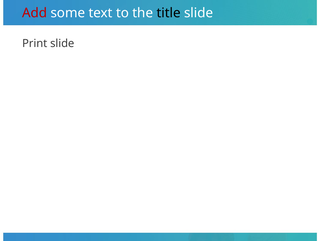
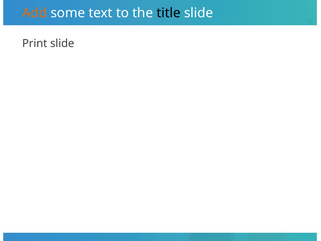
Add colour: red -> orange
